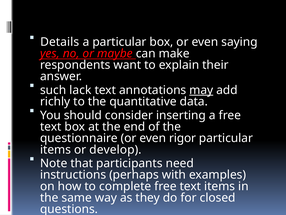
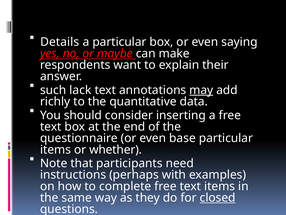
rigor: rigor -> base
develop: develop -> whether
closed underline: none -> present
